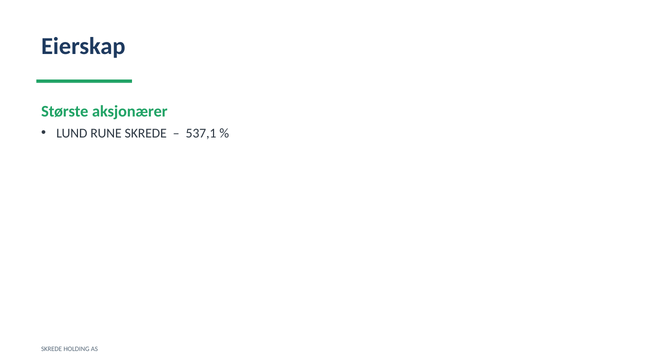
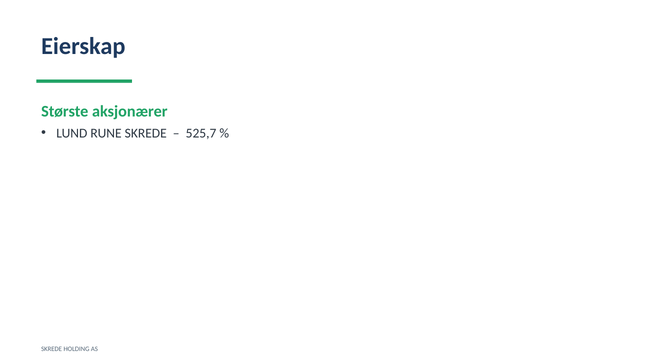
537,1: 537,1 -> 525,7
